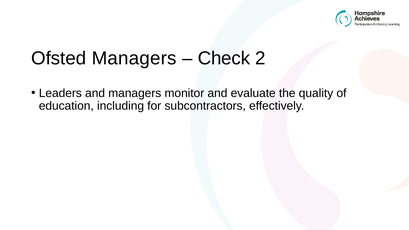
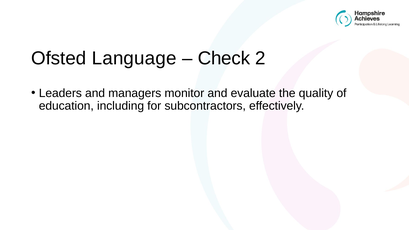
Ofsted Managers: Managers -> Language
